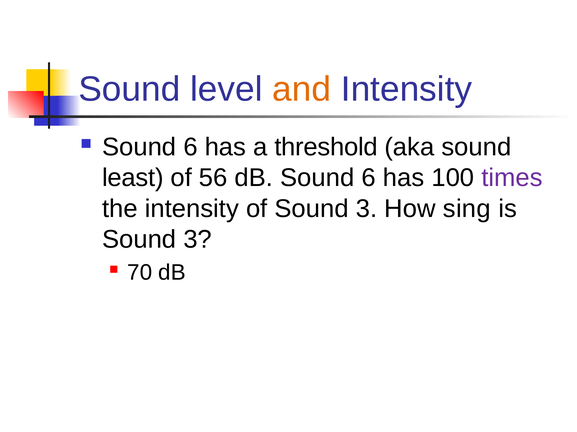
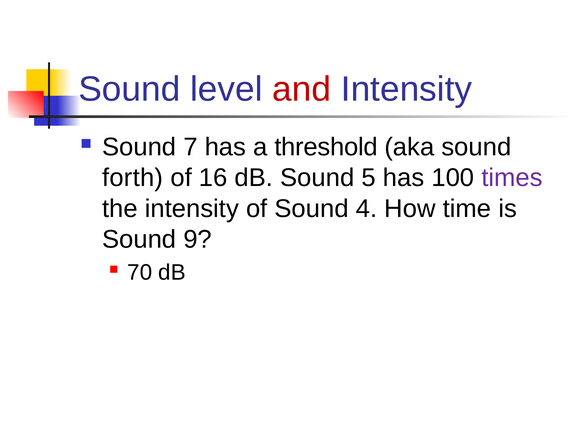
and colour: orange -> red
6 at (190, 147): 6 -> 7
least: least -> forth
56: 56 -> 16
dB Sound 6: 6 -> 5
of Sound 3: 3 -> 4
sing: sing -> time
3 at (198, 240): 3 -> 9
